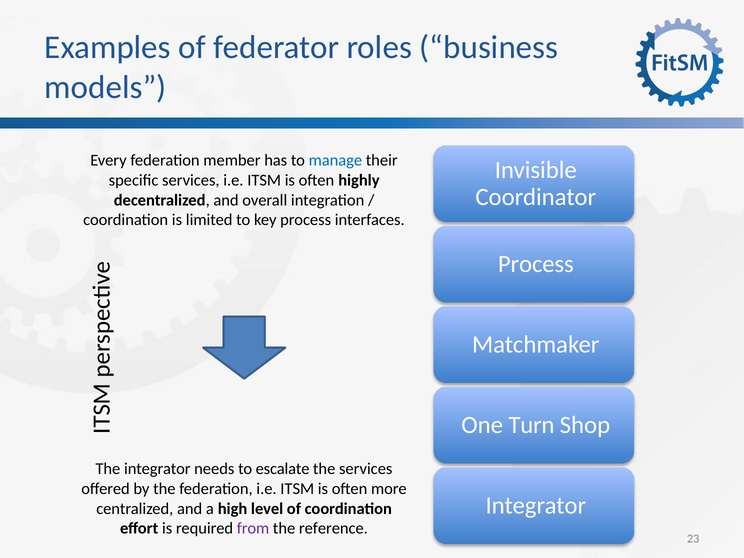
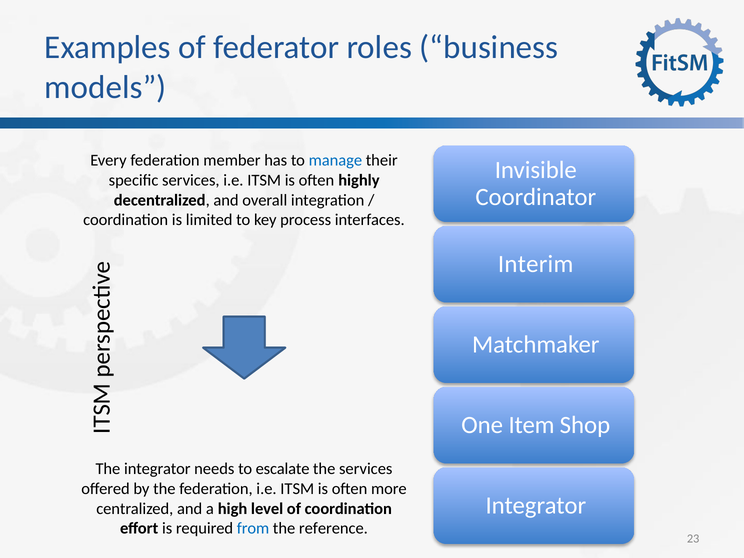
Process at (536, 264): Process -> Interim
Turn: Turn -> Item
from colour: purple -> blue
